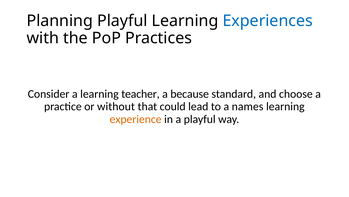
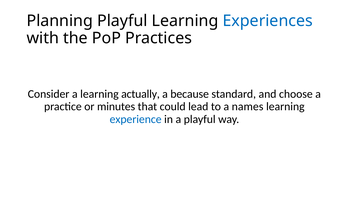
teacher: teacher -> actually
without: without -> minutes
experience colour: orange -> blue
